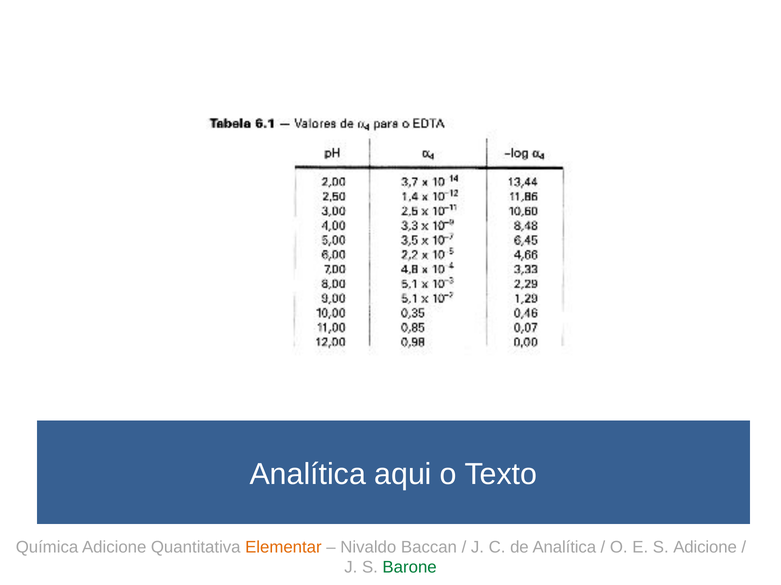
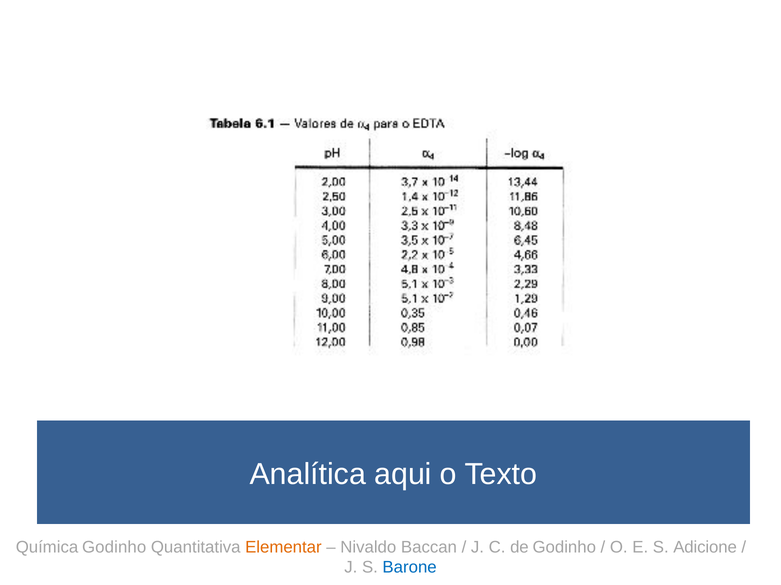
Química Adicione: Adicione -> Godinho
de Analítica: Analítica -> Godinho
Barone colour: green -> blue
